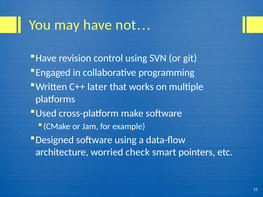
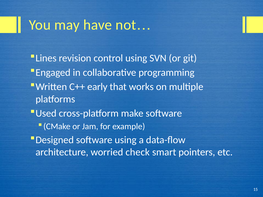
Have at (46, 58): Have -> Lines
later: later -> early
